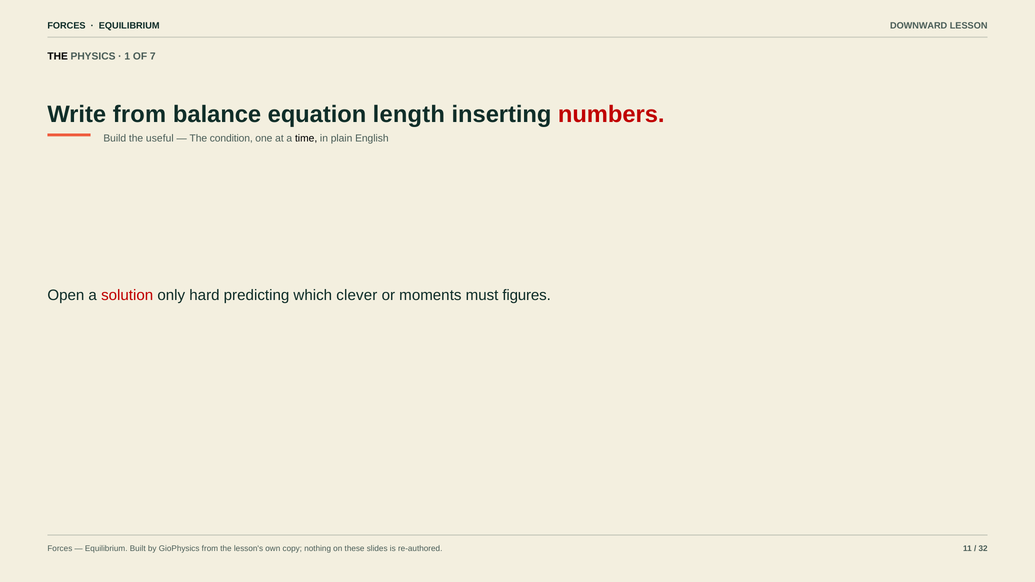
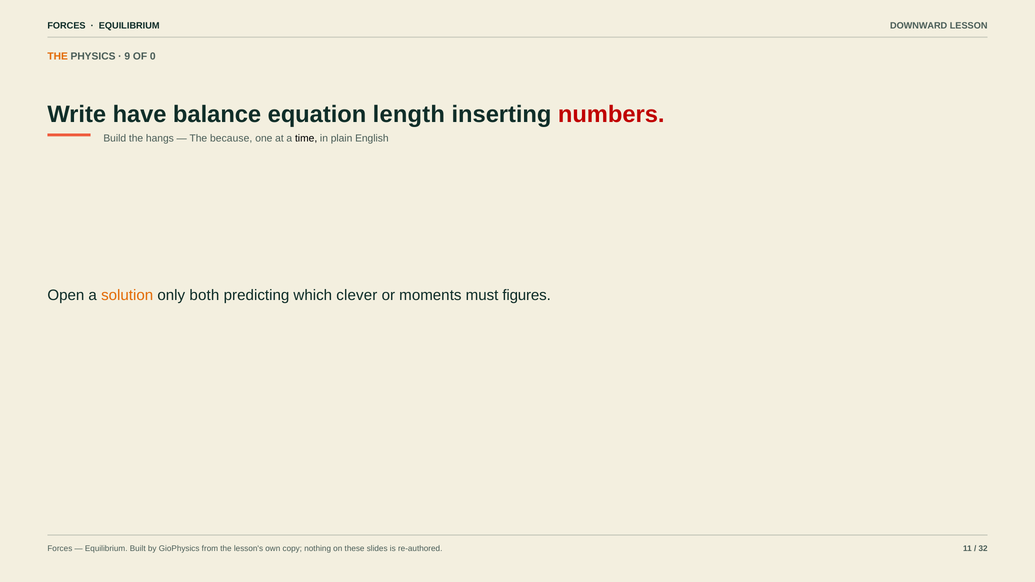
THE at (58, 56) colour: black -> orange
1: 1 -> 9
7: 7 -> 0
Write from: from -> have
useful: useful -> hangs
condition: condition -> because
solution colour: red -> orange
hard: hard -> both
